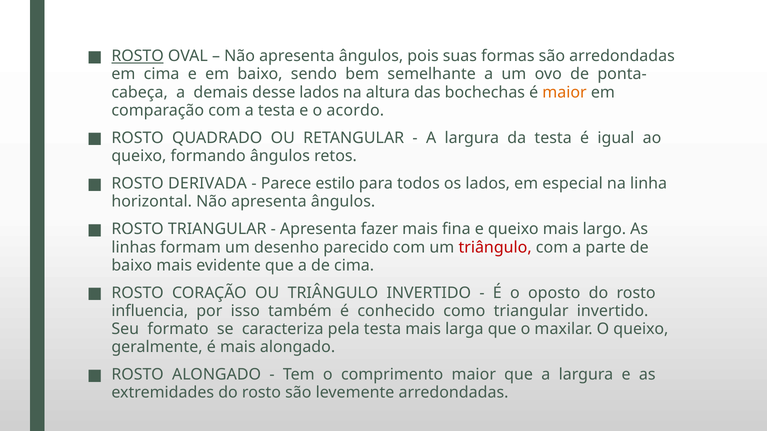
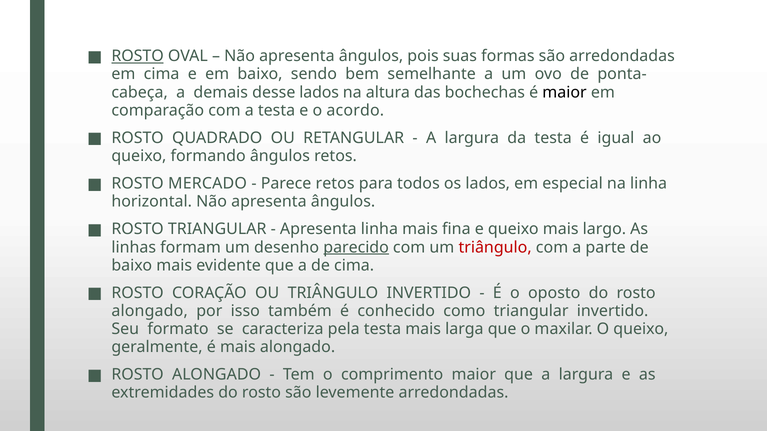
maior at (565, 92) colour: orange -> black
DERIVADA: DERIVADA -> MERCADO
Parece estilo: estilo -> retos
Apresenta fazer: fazer -> linha
parecido underline: none -> present
influencia at (150, 311): influencia -> alongado
